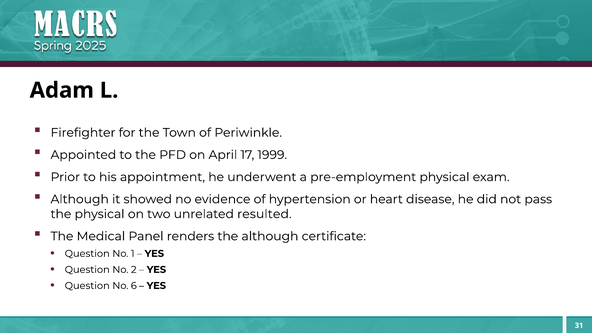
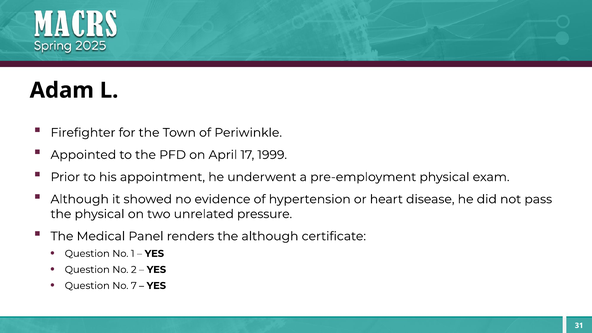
resulted: resulted -> pressure
6: 6 -> 7
